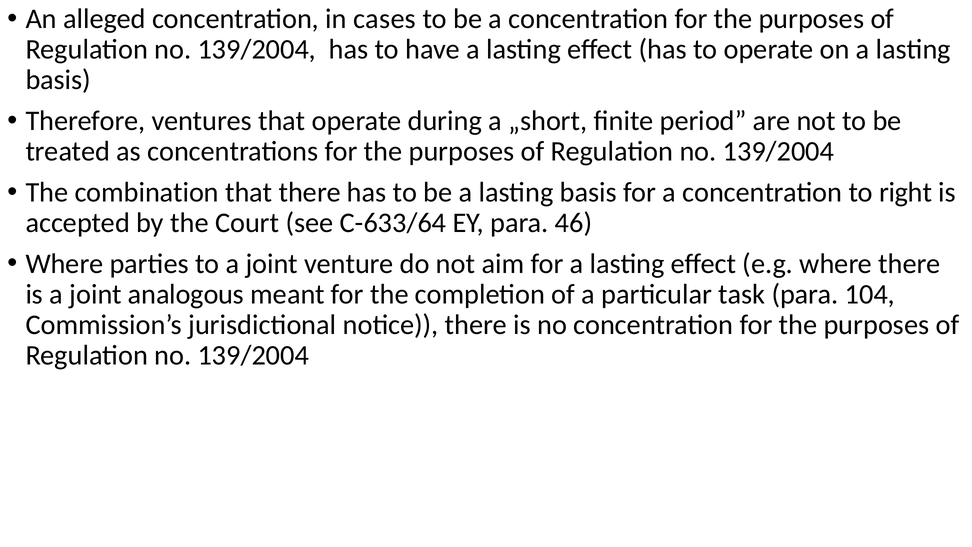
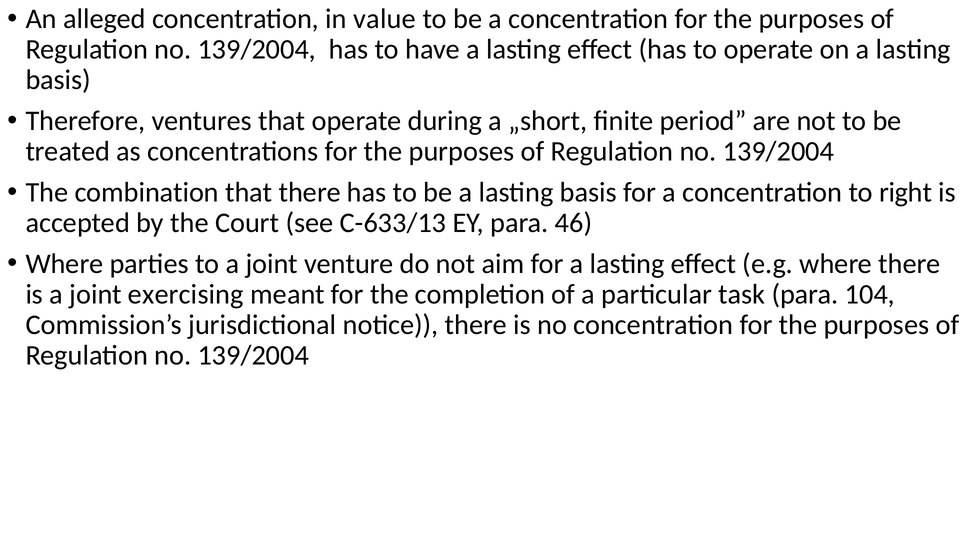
cases: cases -> value
C-633/64: C-633/64 -> C-633/13
analogous: analogous -> exercising
